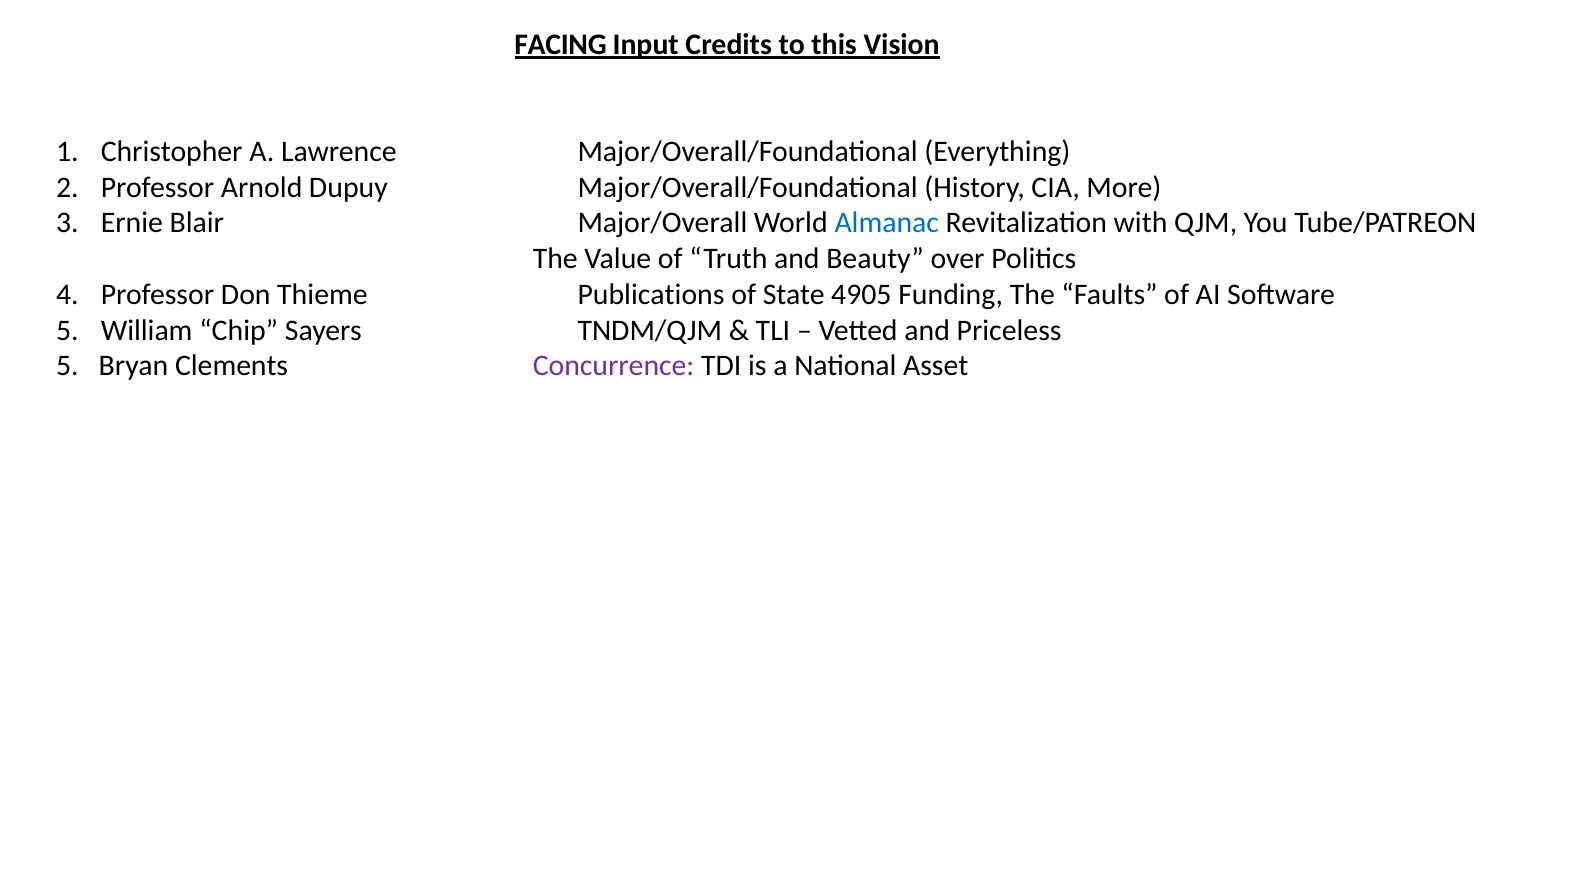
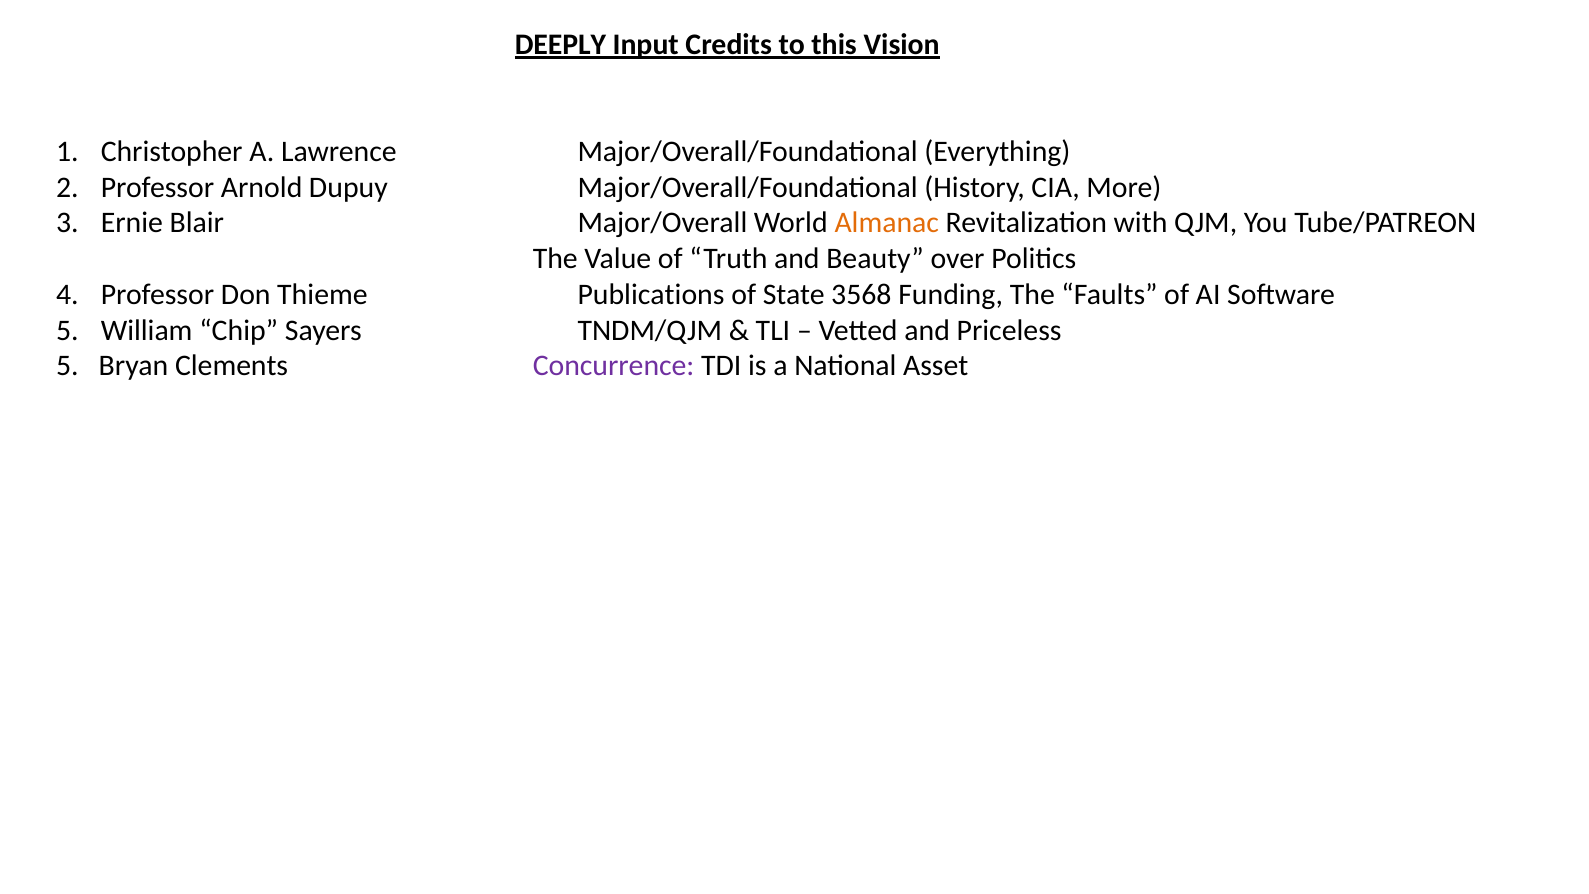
FACING: FACING -> DEEPLY
Almanac colour: blue -> orange
4905: 4905 -> 3568
